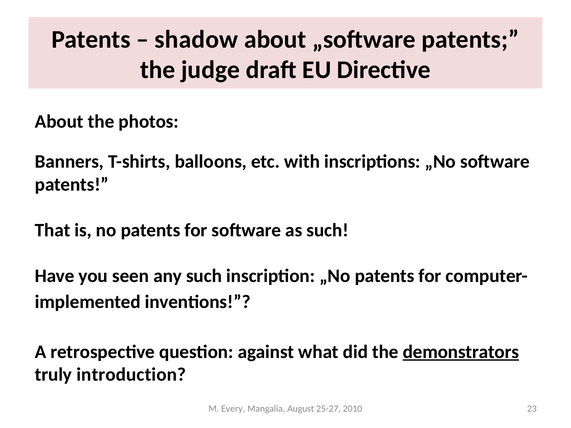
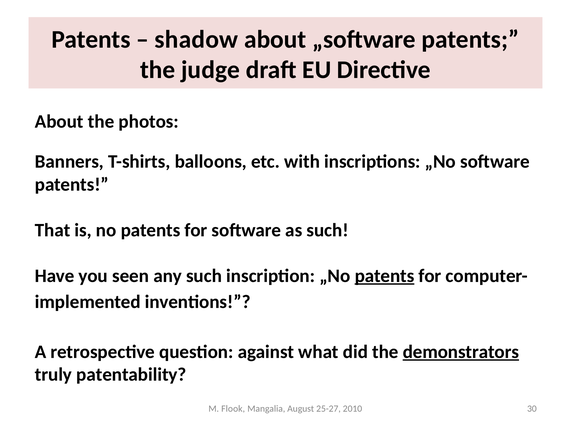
patents at (385, 276) underline: none -> present
introduction: introduction -> patentability
Every: Every -> Flook
23: 23 -> 30
